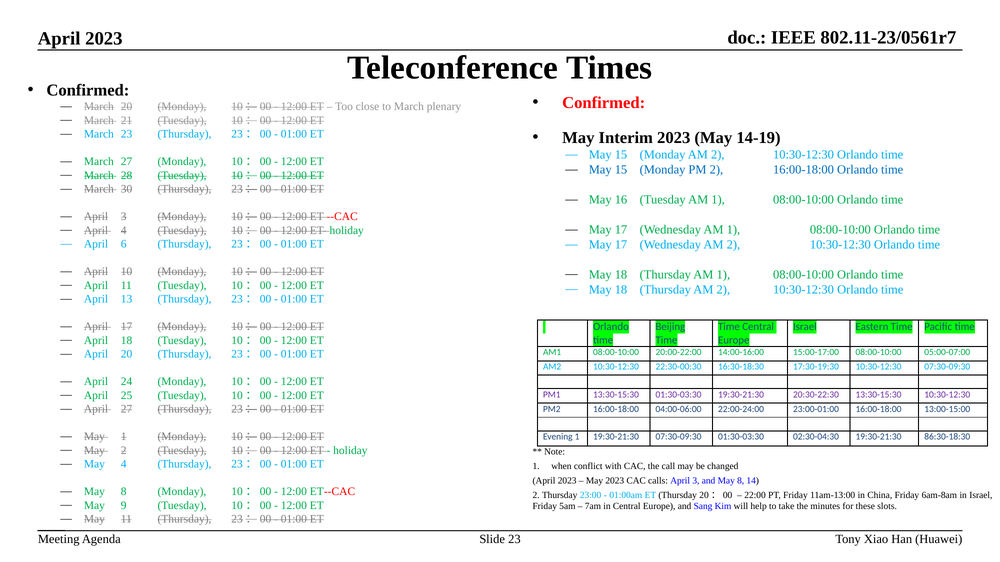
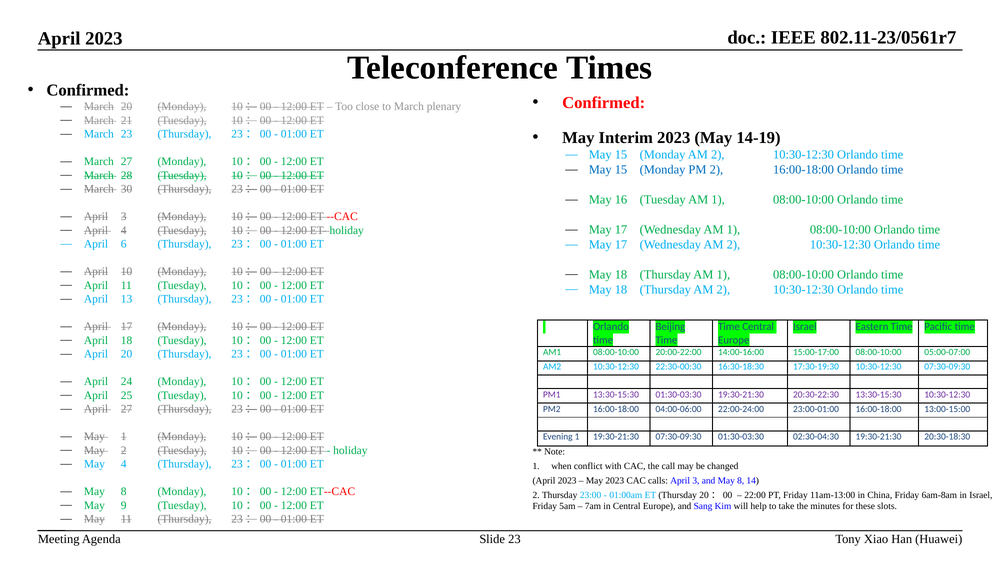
86:30-18:30: 86:30-18:30 -> 20:30-18:30
